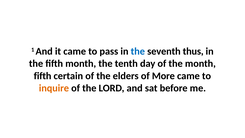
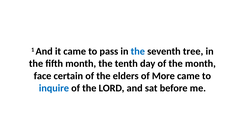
thus: thus -> tree
fifth at (43, 76): fifth -> face
inquire colour: orange -> blue
